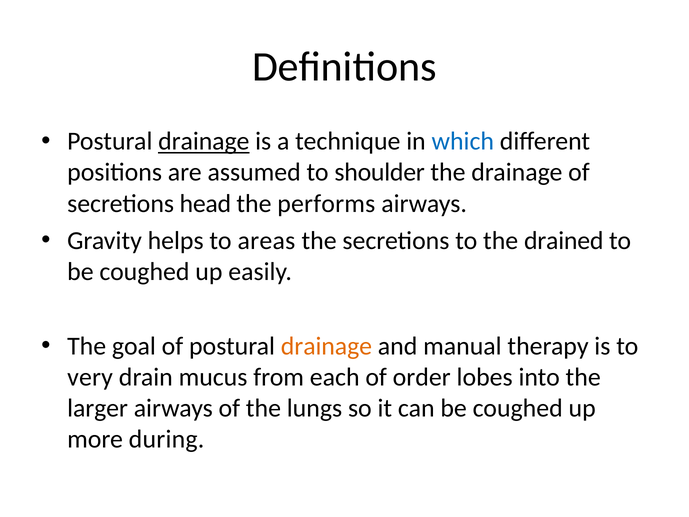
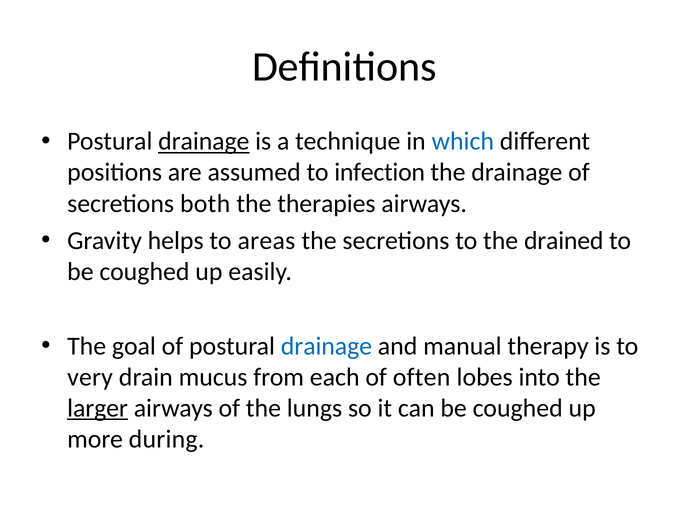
shoulder: shoulder -> infection
head: head -> both
performs: performs -> therapies
drainage at (326, 346) colour: orange -> blue
order: order -> often
larger underline: none -> present
